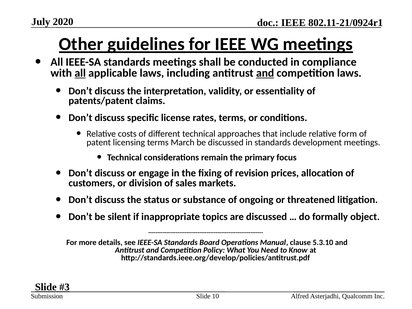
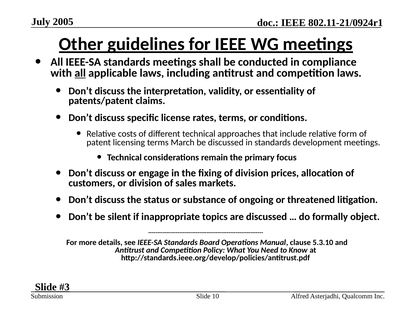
2020: 2020 -> 2005
and at (265, 73) underline: present -> none
of revision: revision -> division
